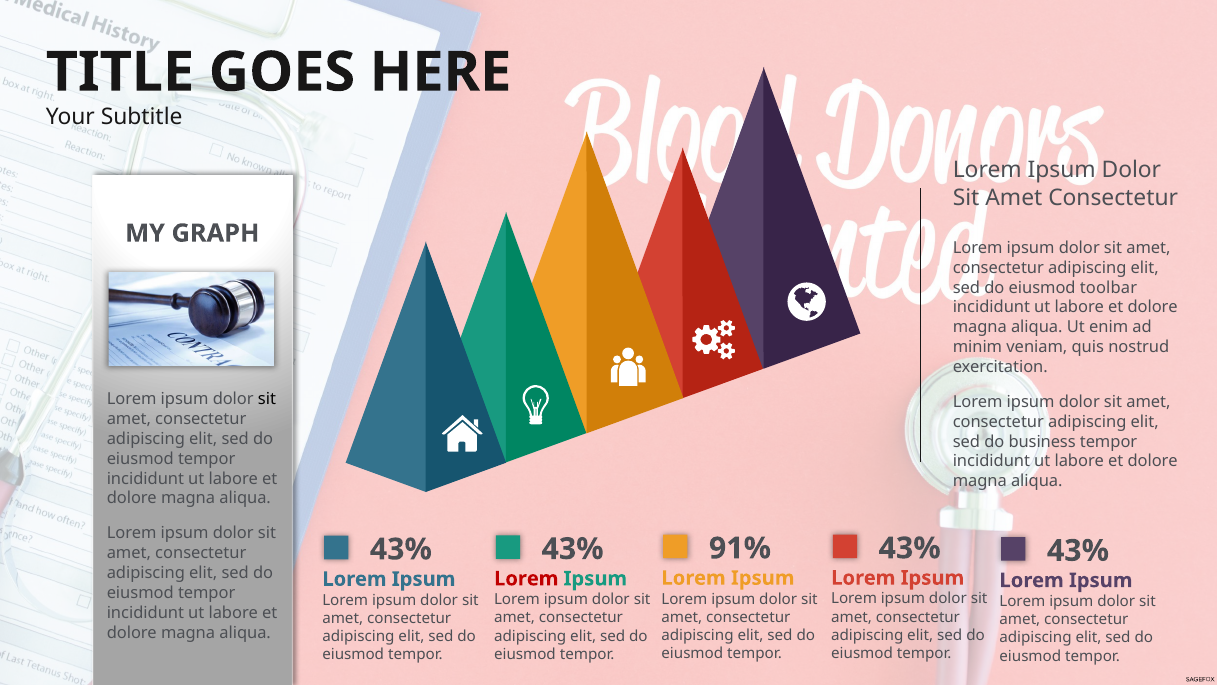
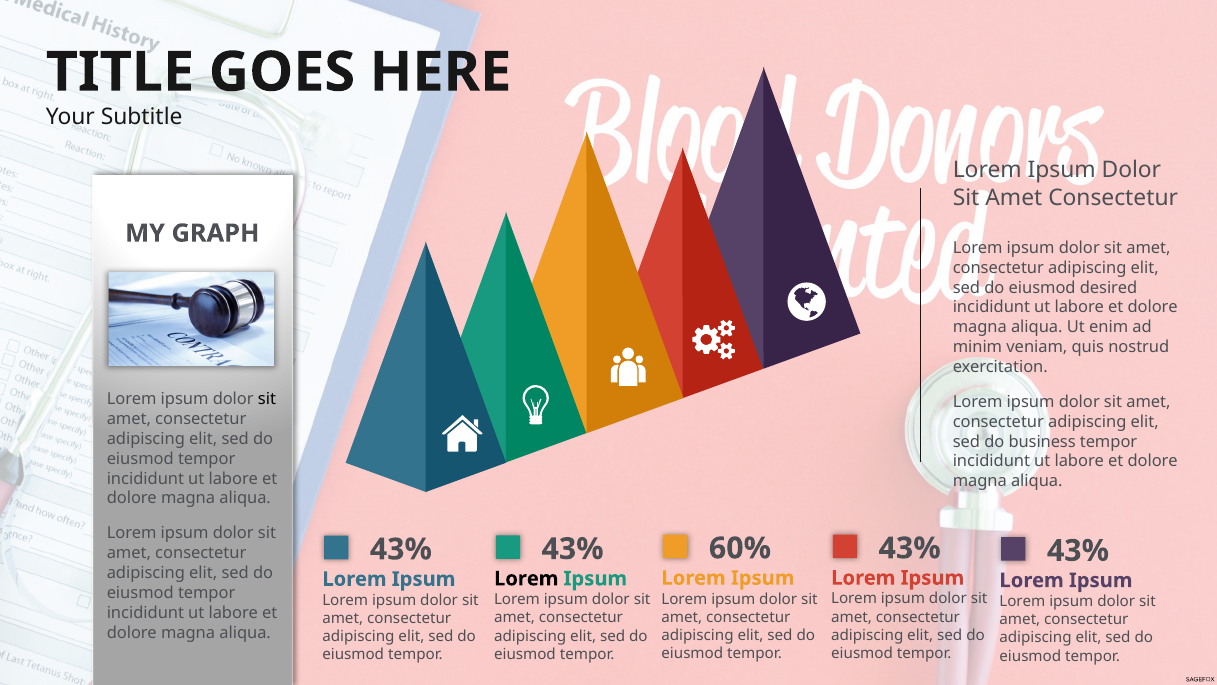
toolbar: toolbar -> desired
91%: 91% -> 60%
Lorem at (526, 578) colour: red -> black
